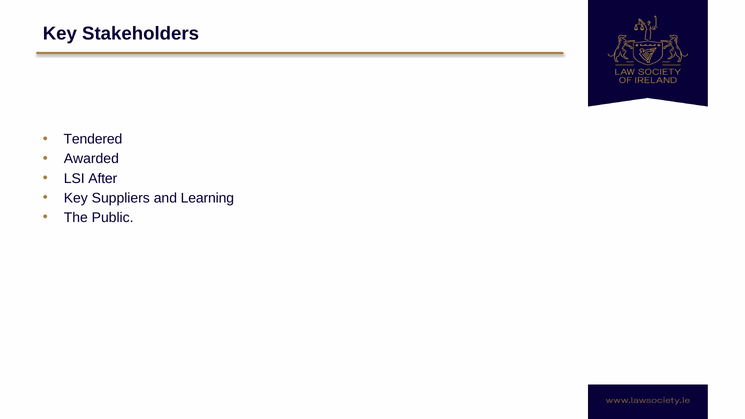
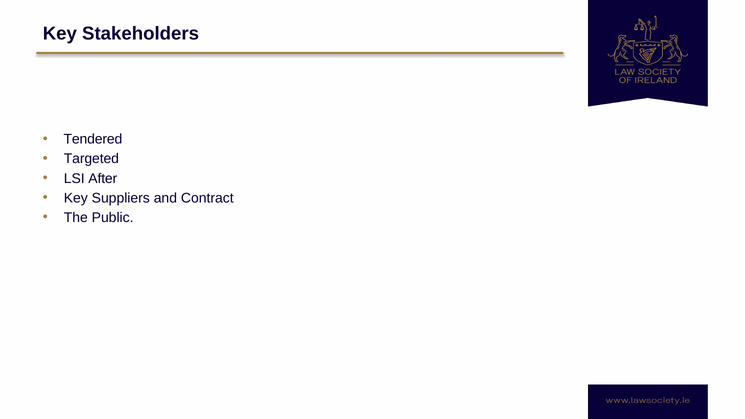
Awarded: Awarded -> Targeted
Learning: Learning -> Contract
